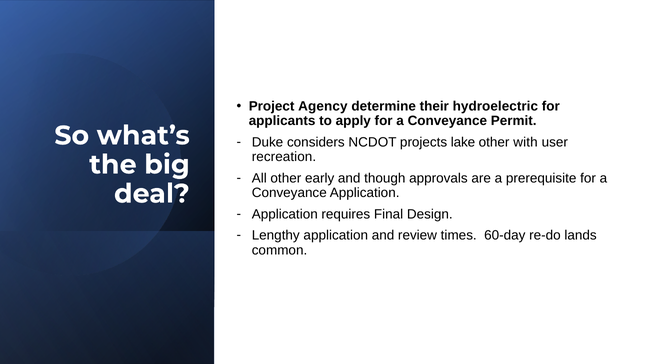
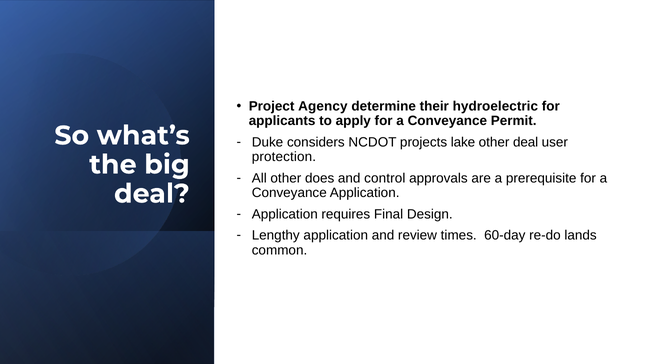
other with: with -> deal
recreation: recreation -> protection
early: early -> does
though: though -> control
